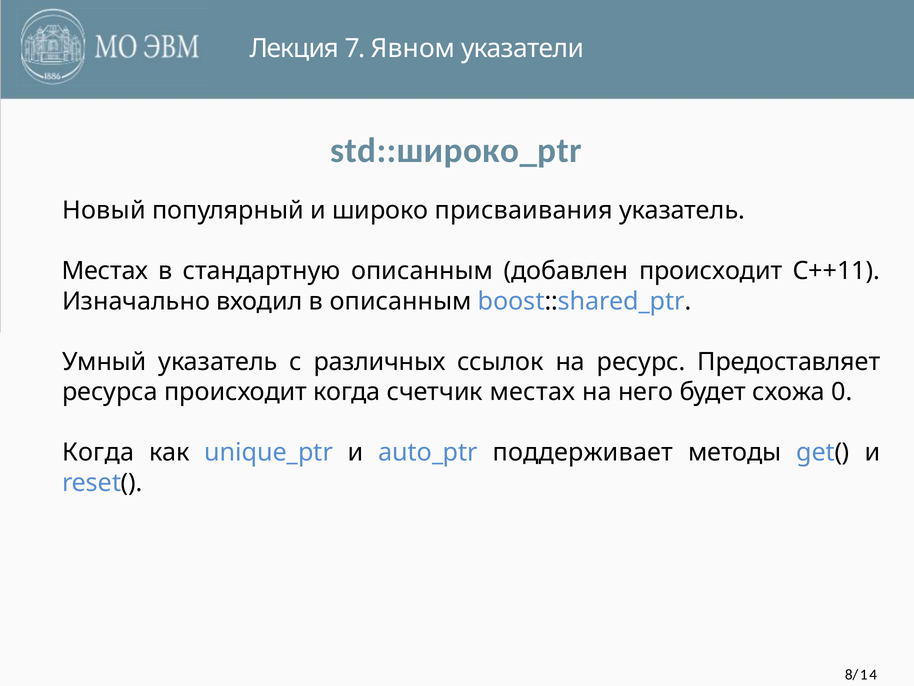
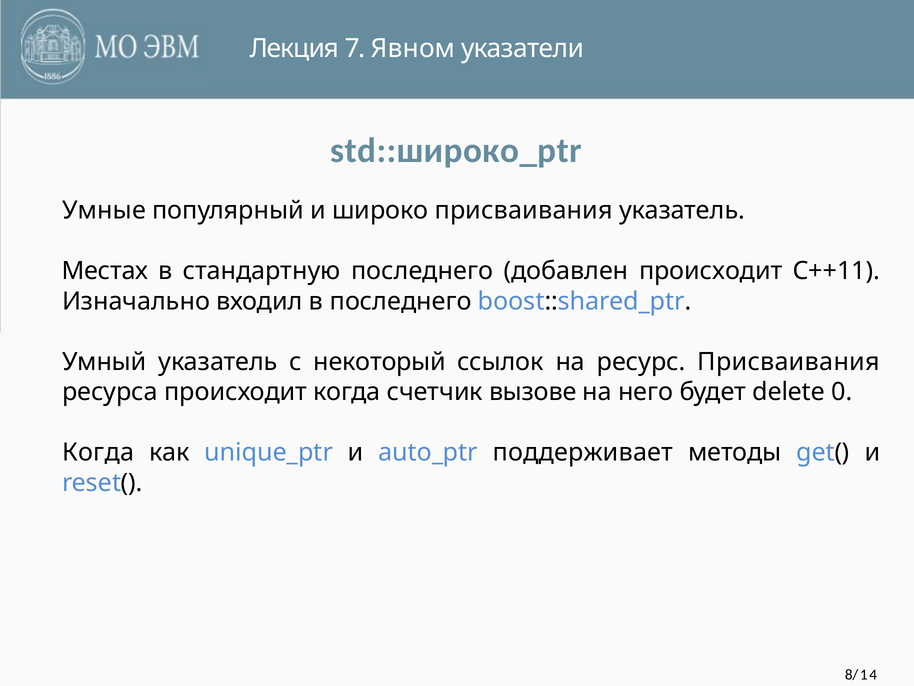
Новый: Новый -> Умные
стандартную описанным: описанным -> последнего
в описанным: описанным -> последнего
различных: различных -> некоторый
ресурс Предоставляет: Предоставляет -> Присваивания
счетчик местах: местах -> вызове
схожа: схожа -> delete
